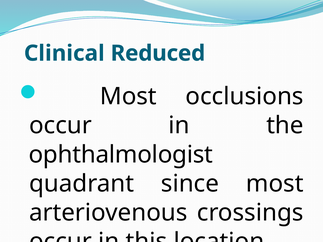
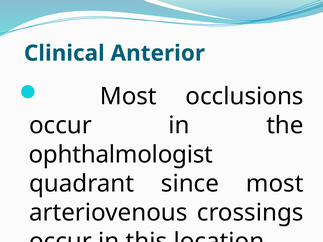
Reduced: Reduced -> Anterior
